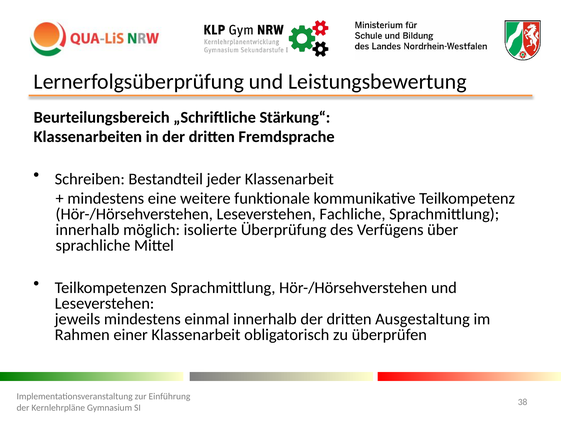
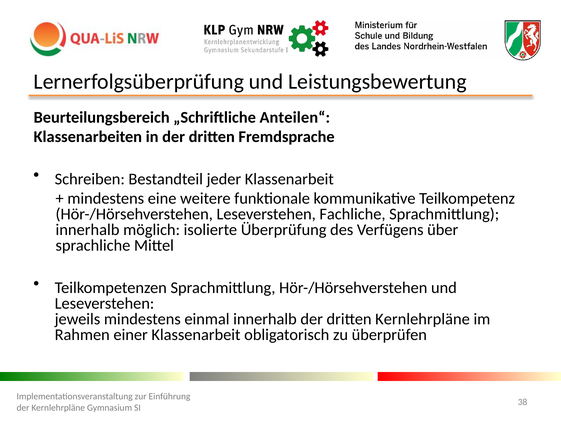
Stärkung“: Stärkung“ -> Anteilen“
dritten Ausgestaltung: Ausgestaltung -> Kernlehrpläne
